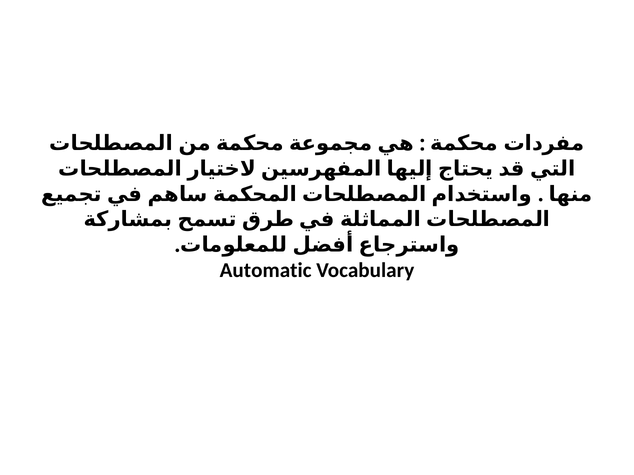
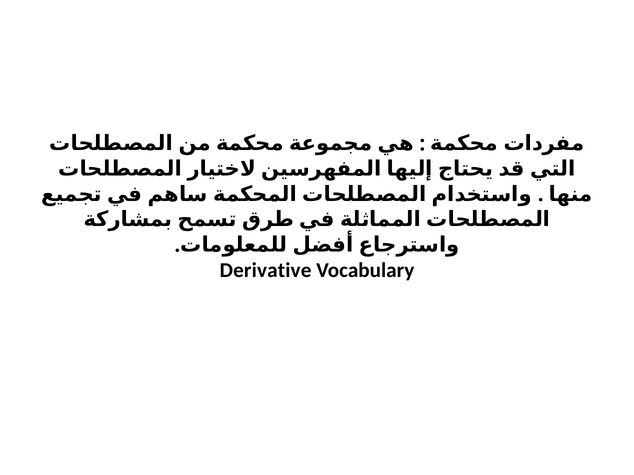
Automatic: Automatic -> Derivative
